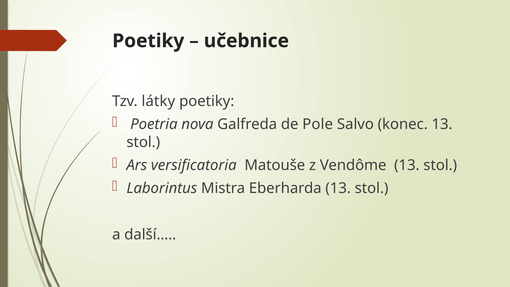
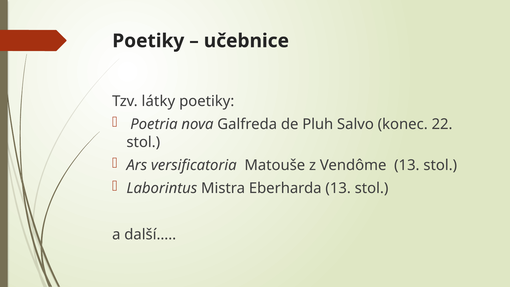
Pole: Pole -> Pluh
konec 13: 13 -> 22
